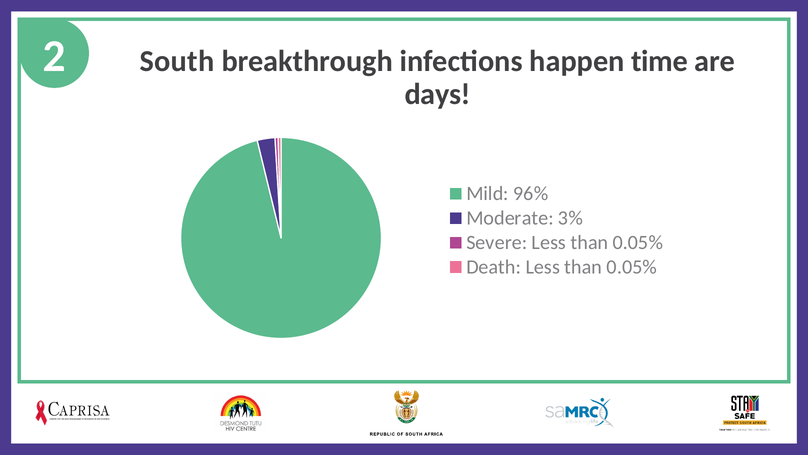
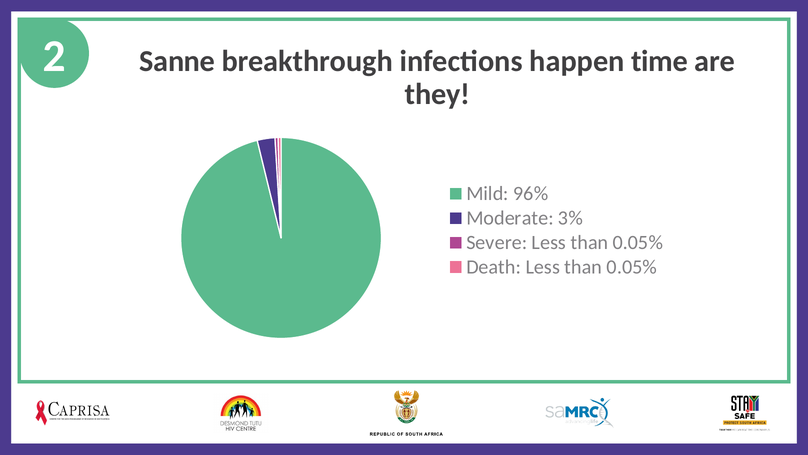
South: South -> Sanne
days: days -> they
